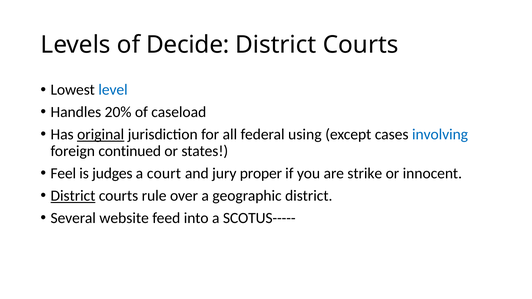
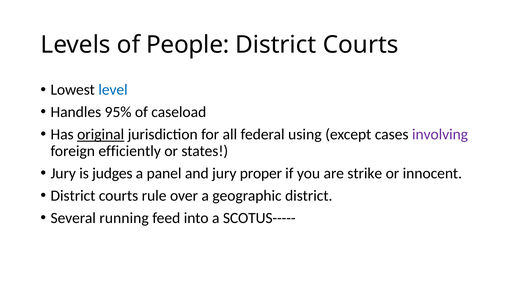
Decide: Decide -> People
20%: 20% -> 95%
involving colour: blue -> purple
continued: continued -> efficiently
Feel at (63, 174): Feel -> Jury
court: court -> panel
District at (73, 196) underline: present -> none
website: website -> running
